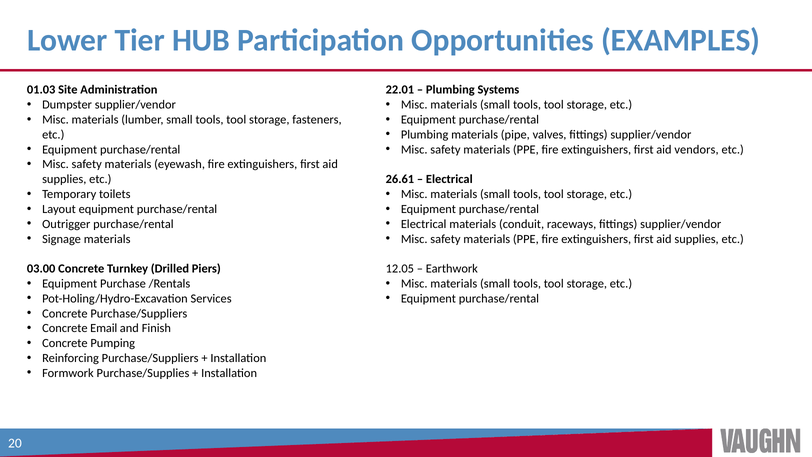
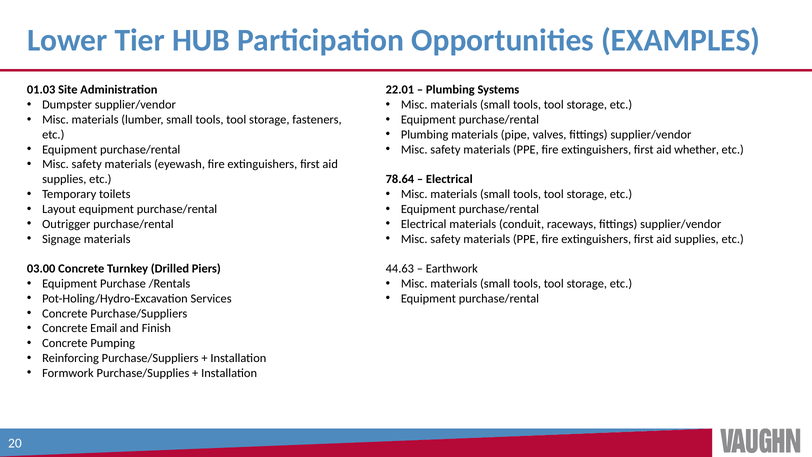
vendors: vendors -> whether
26.61: 26.61 -> 78.64
12.05: 12.05 -> 44.63
